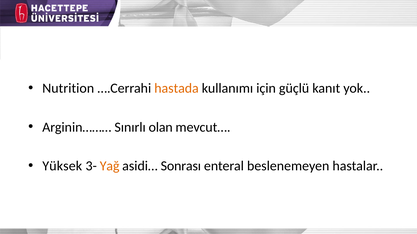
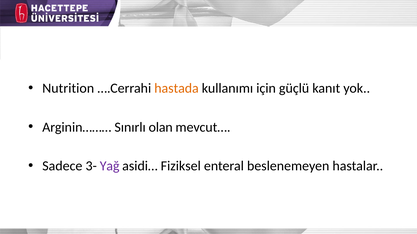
Yüksek: Yüksek -> Sadece
Yağ colour: orange -> purple
Sonrası: Sonrası -> Fiziksel
